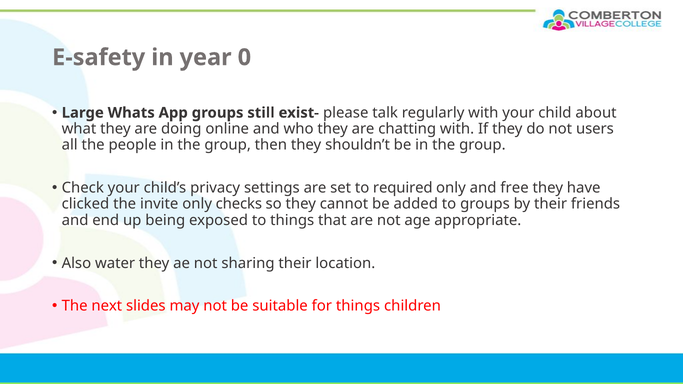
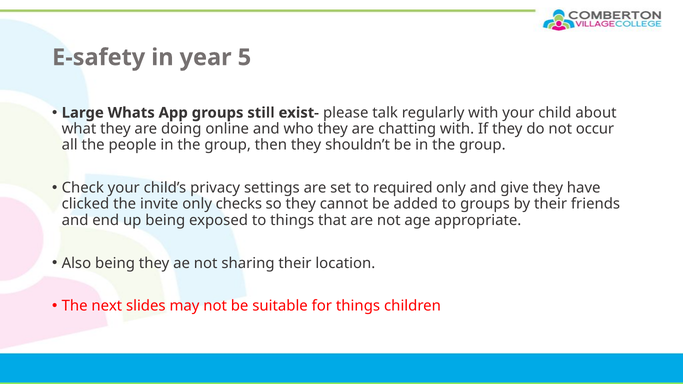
0: 0 -> 5
users: users -> occur
free: free -> give
Also water: water -> being
